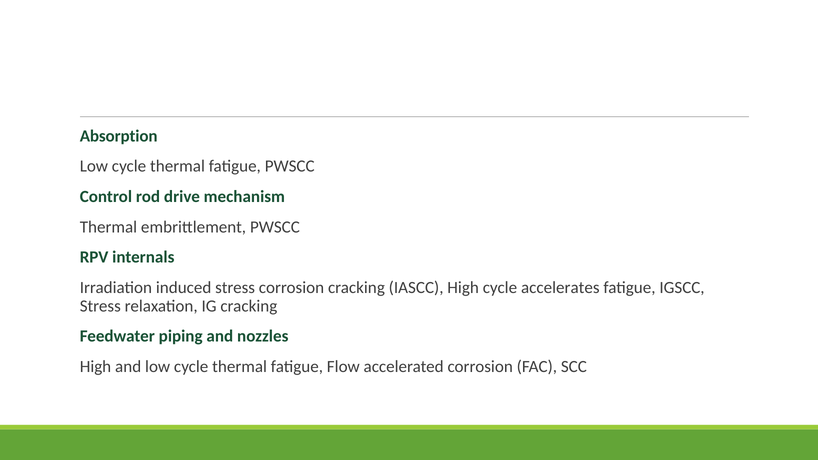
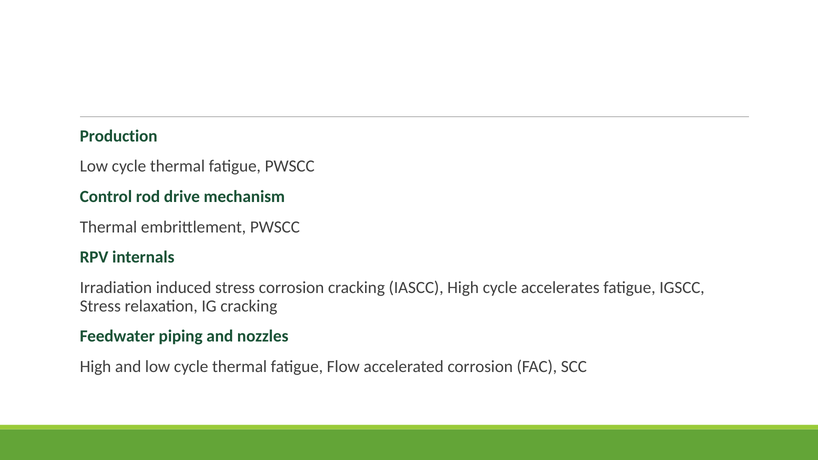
Absorption: Absorption -> Production
